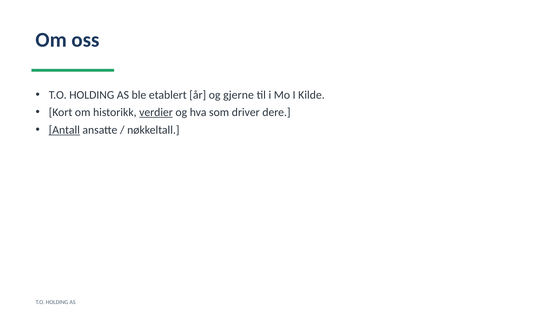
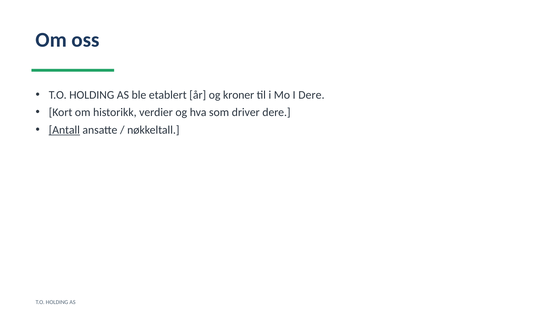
gjerne: gjerne -> kroner
I Kilde: Kilde -> Dere
verdier underline: present -> none
